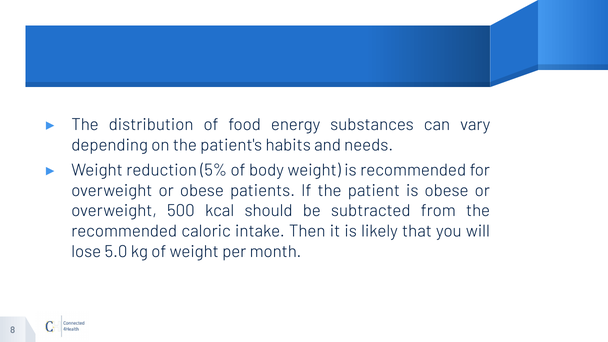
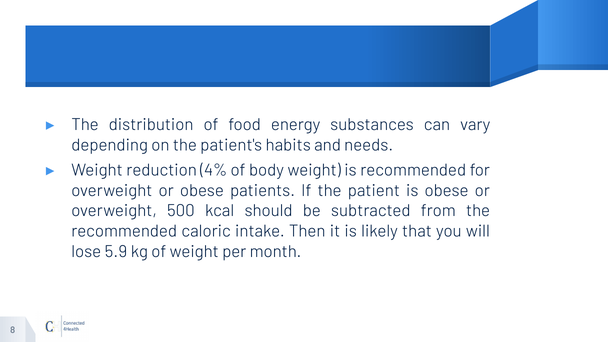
5%: 5% -> 4%
5.0: 5.0 -> 5.9
